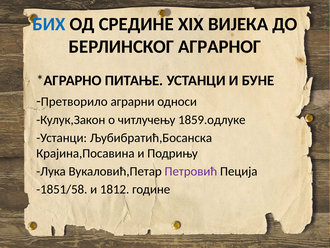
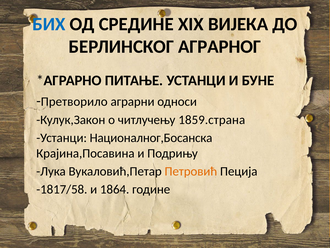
1859.одлуке: 1859.одлуке -> 1859.страна
Љубибратић,Босанска: Љубибратић,Босанска -> Националног,Босанска
Петровић colour: purple -> orange
-1851/58: -1851/58 -> -1817/58
1812: 1812 -> 1864
